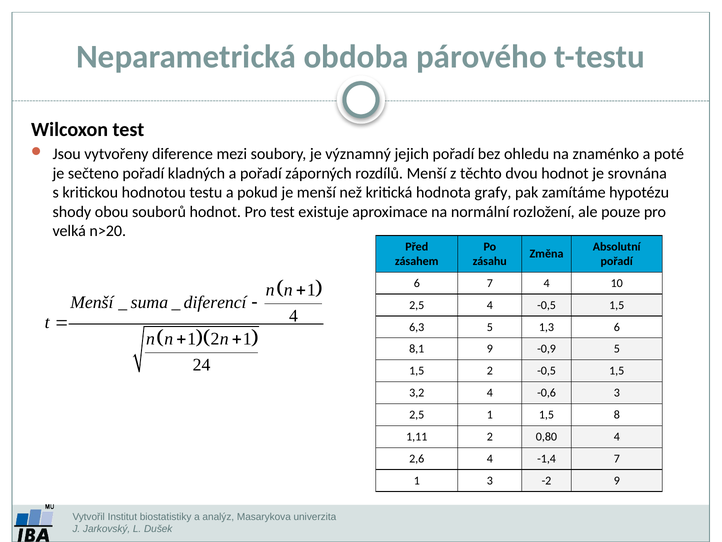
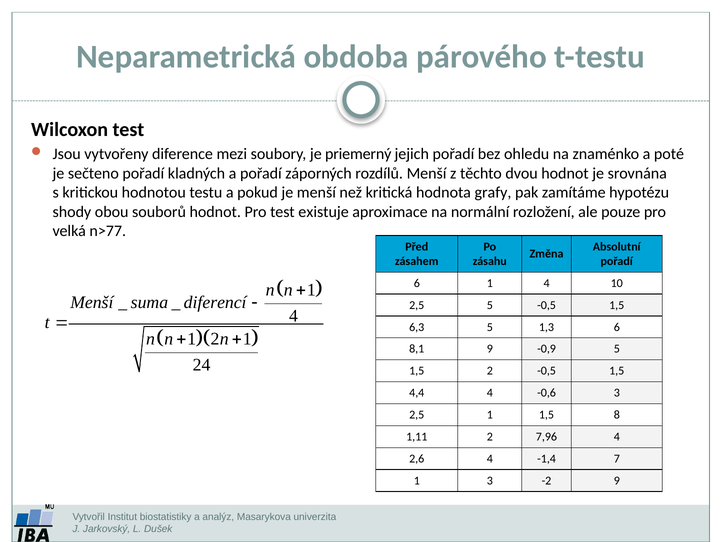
významný: významný -> priemerný
n>20: n>20 -> n>77
6 7: 7 -> 1
2,5 4: 4 -> 5
3,2: 3,2 -> 4,4
0,80: 0,80 -> 7,96
